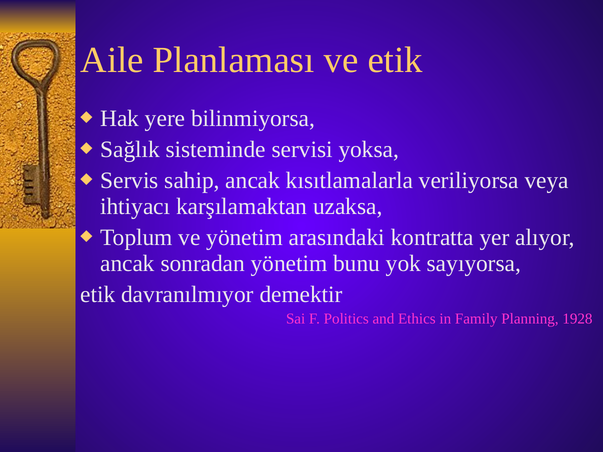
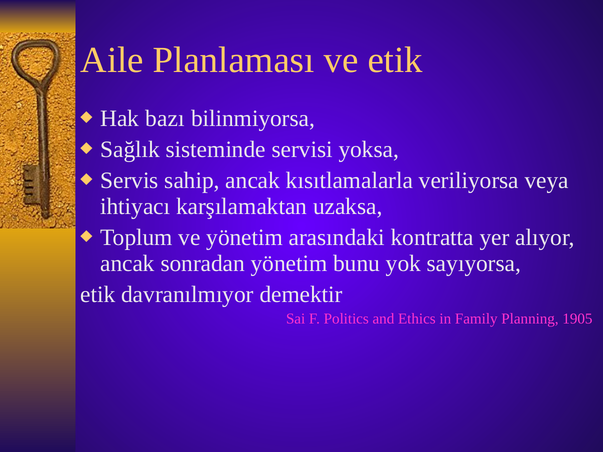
yere: yere -> bazı
1928: 1928 -> 1905
